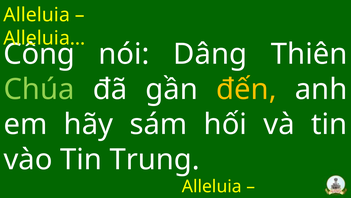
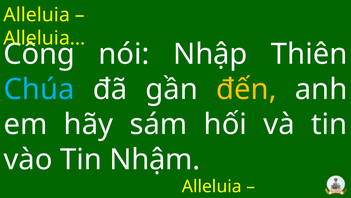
Dâng: Dâng -> Nhập
Chúa colour: light green -> light blue
Trung: Trung -> Nhậm
